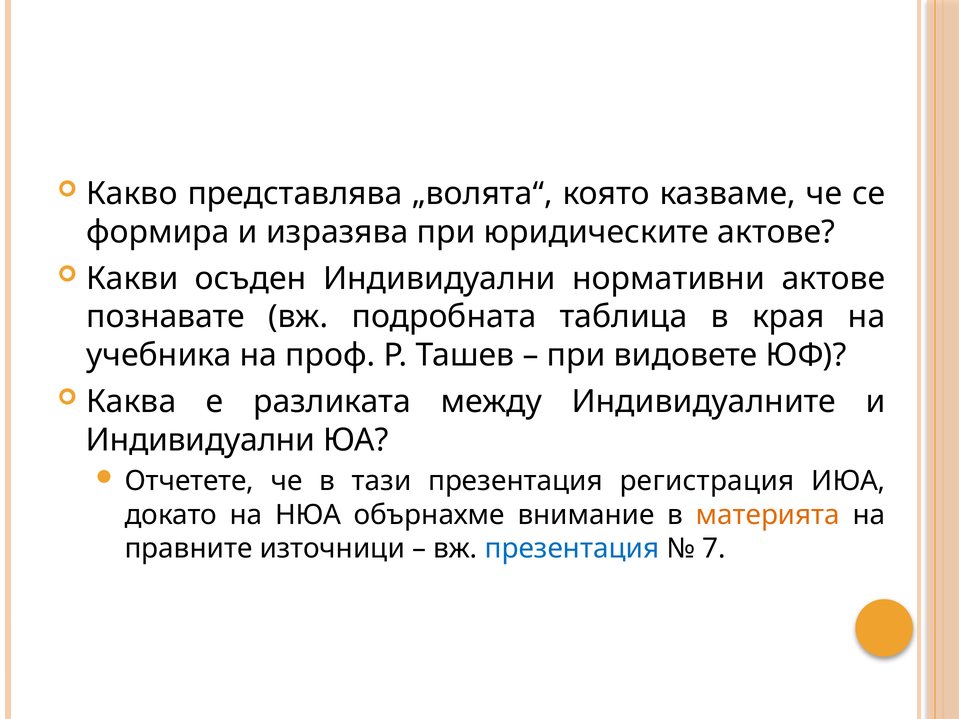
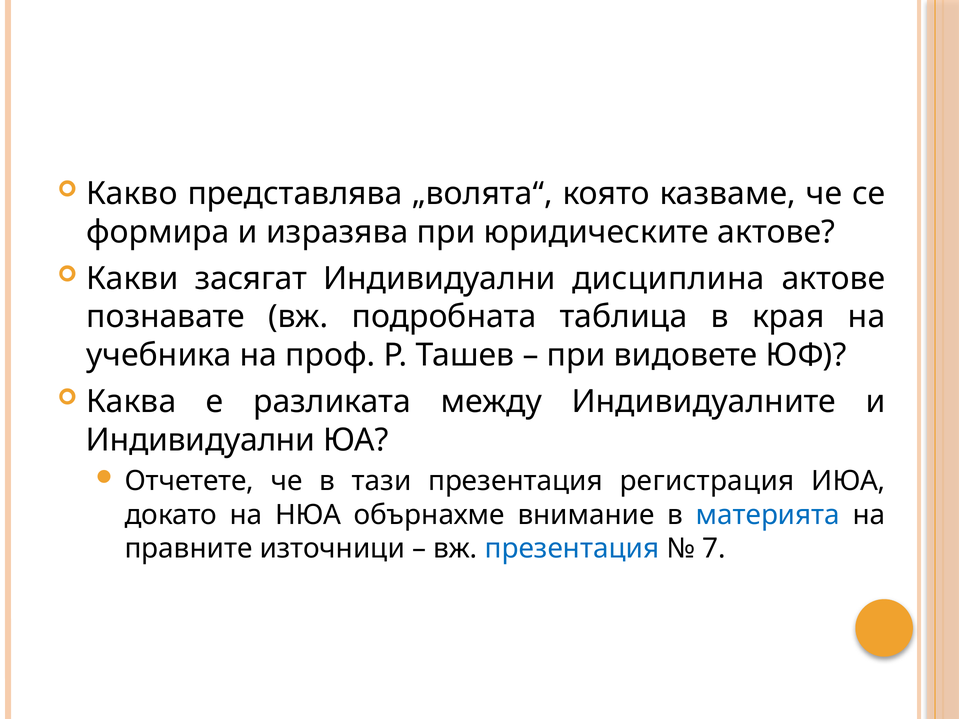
осъден: осъден -> засягат
нормативни: нормативни -> дисциплина
материята colour: orange -> blue
